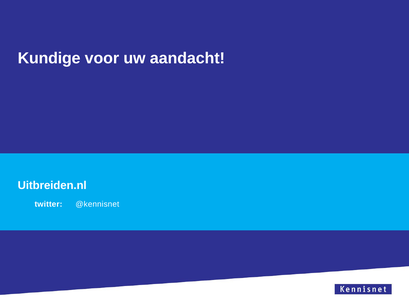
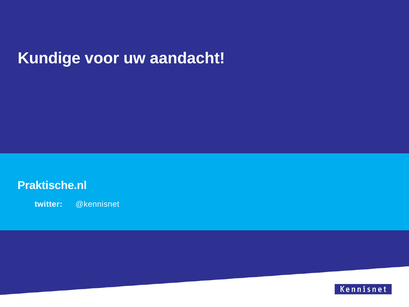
Uitbreiden.nl: Uitbreiden.nl -> Praktische.nl
